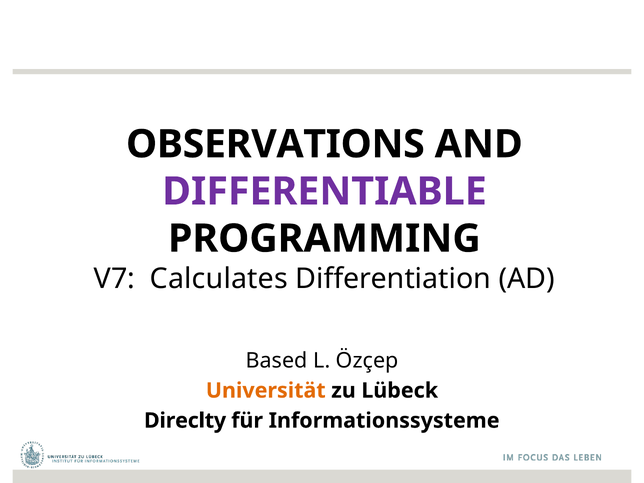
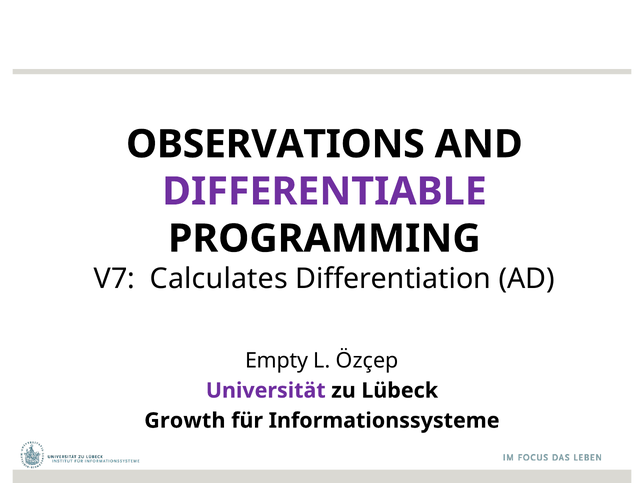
Based: Based -> Empty
Universität colour: orange -> purple
Direclty: Direclty -> Growth
